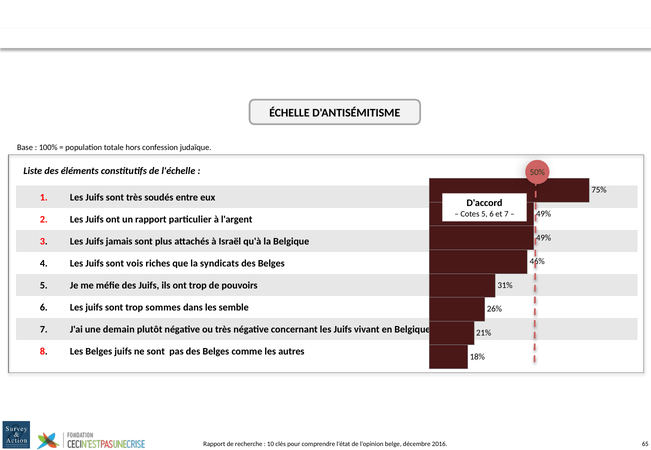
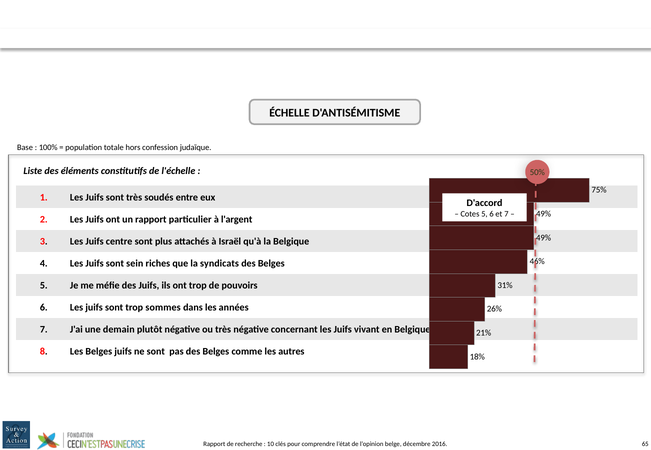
jamais: jamais -> centre
vois: vois -> sein
semble: semble -> années
